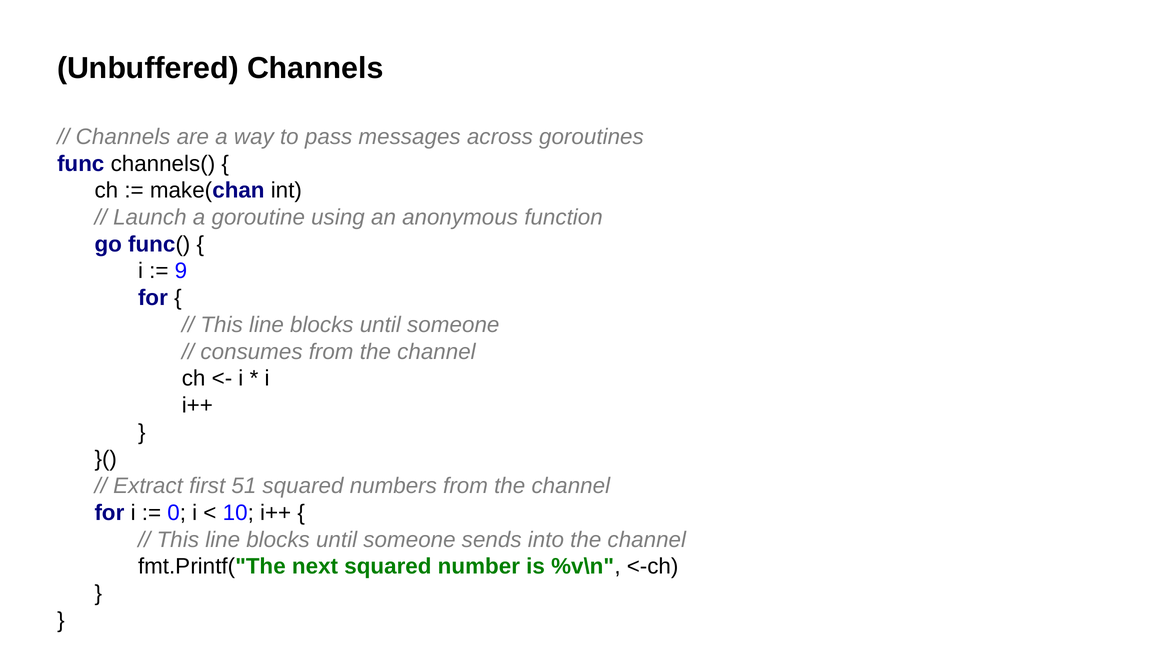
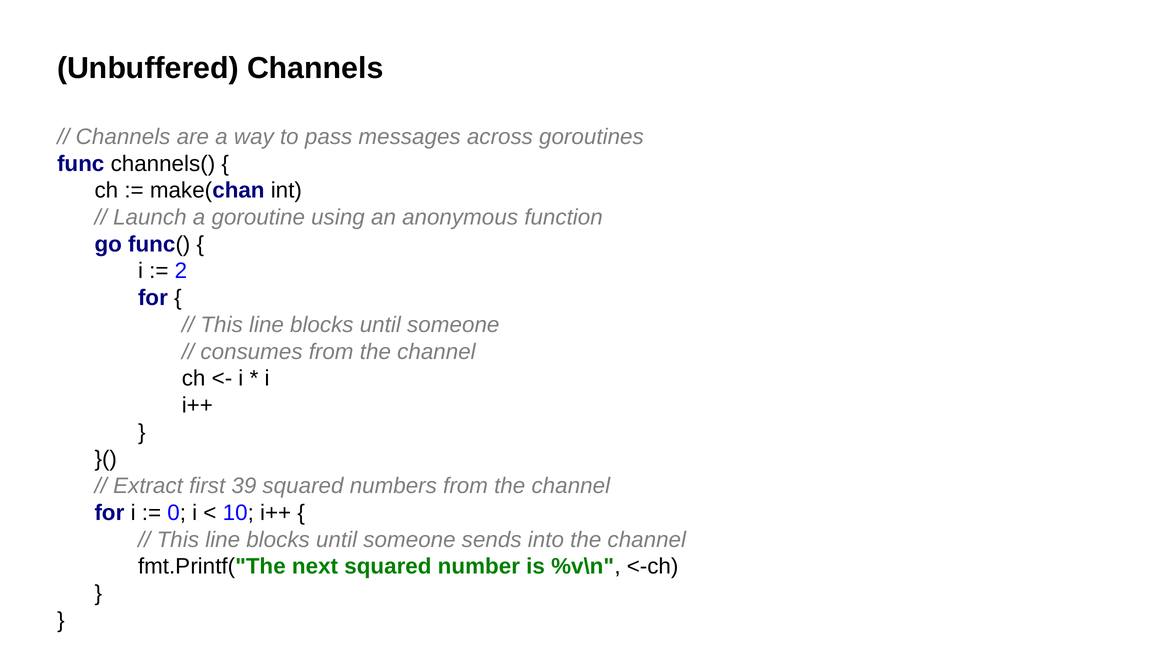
9: 9 -> 2
51: 51 -> 39
